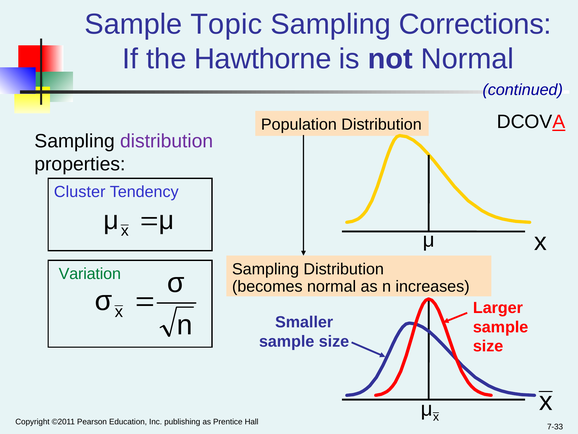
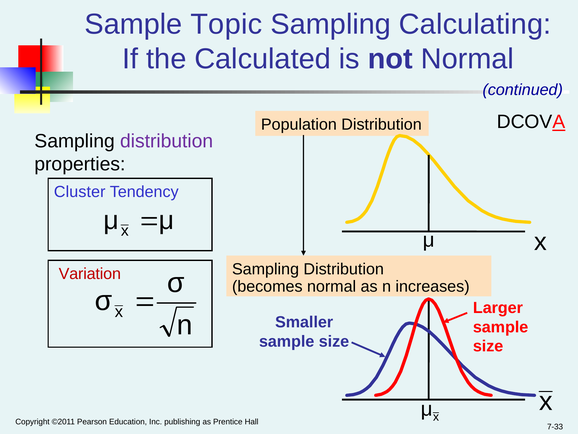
Corrections: Corrections -> Calculating
Hawthorne: Hawthorne -> Calculated
Variation colour: green -> red
